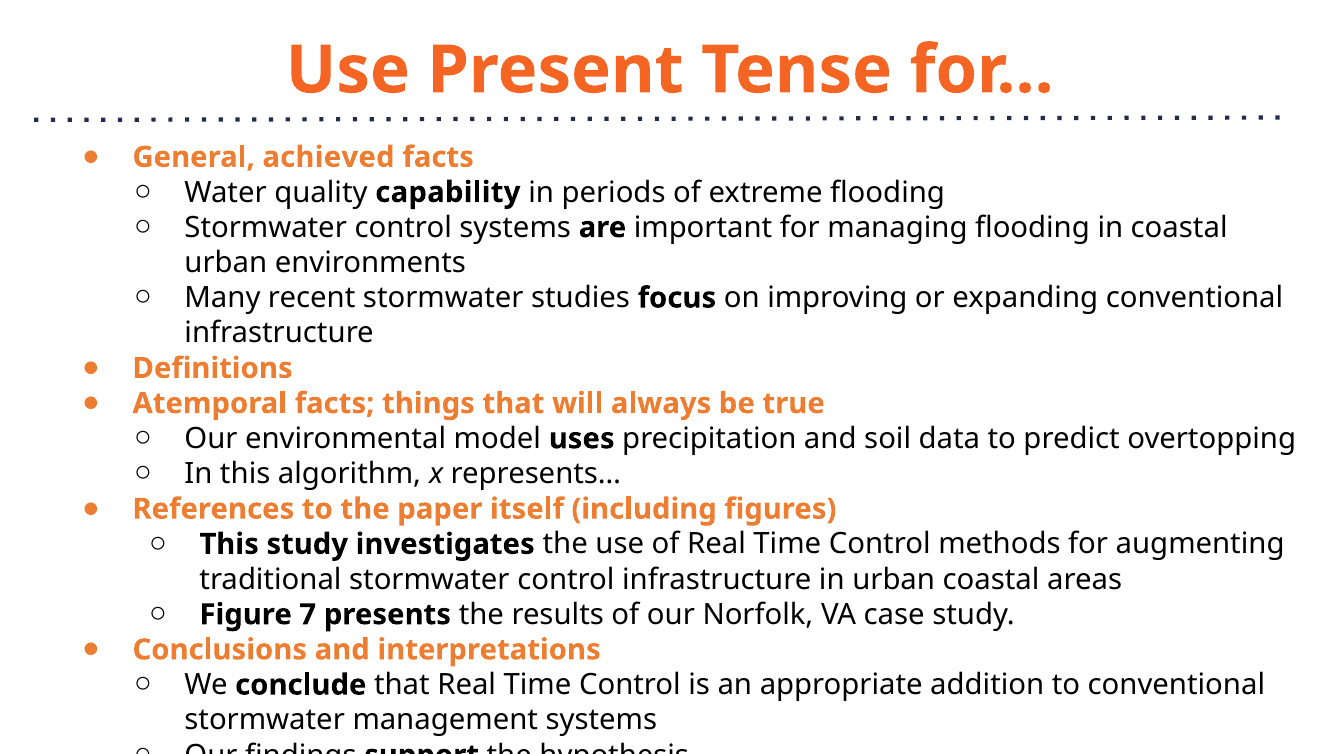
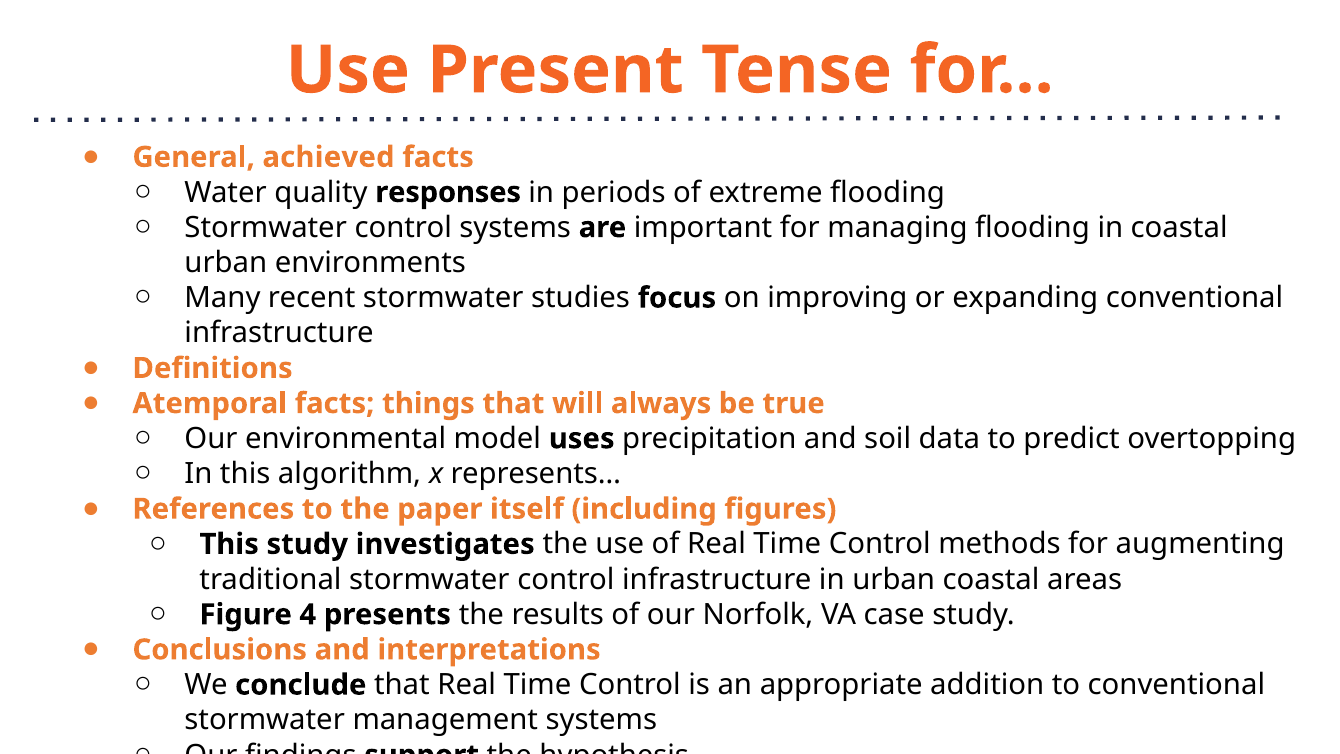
capability: capability -> responses
7: 7 -> 4
